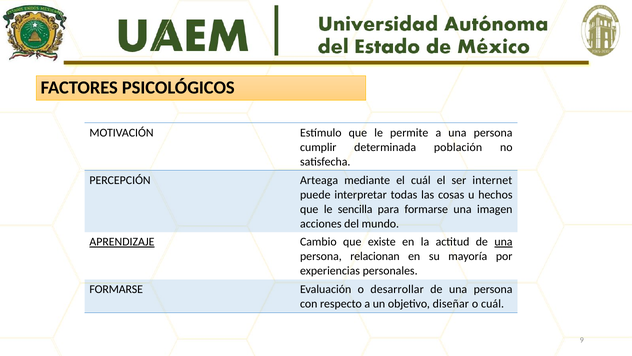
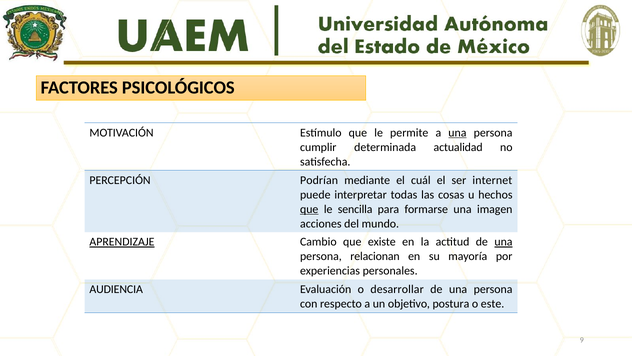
una at (457, 133) underline: none -> present
población: población -> actualidad
Arteaga: Arteaga -> Podrían
que at (309, 209) underline: none -> present
FORMARSE at (116, 289): FORMARSE -> AUDIENCIA
diseñar: diseñar -> postura
o cuál: cuál -> este
